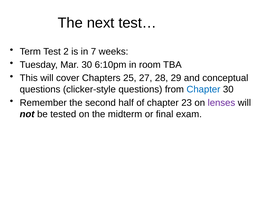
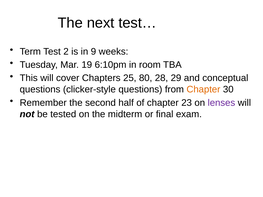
7: 7 -> 9
Mar 30: 30 -> 19
27: 27 -> 80
Chapter at (203, 90) colour: blue -> orange
